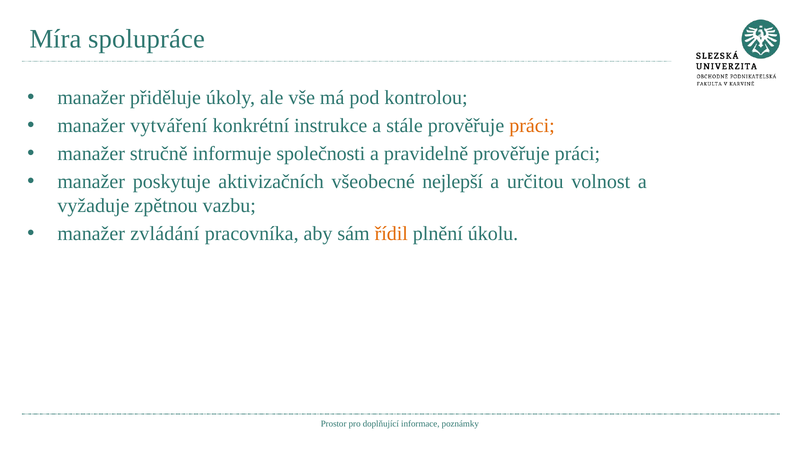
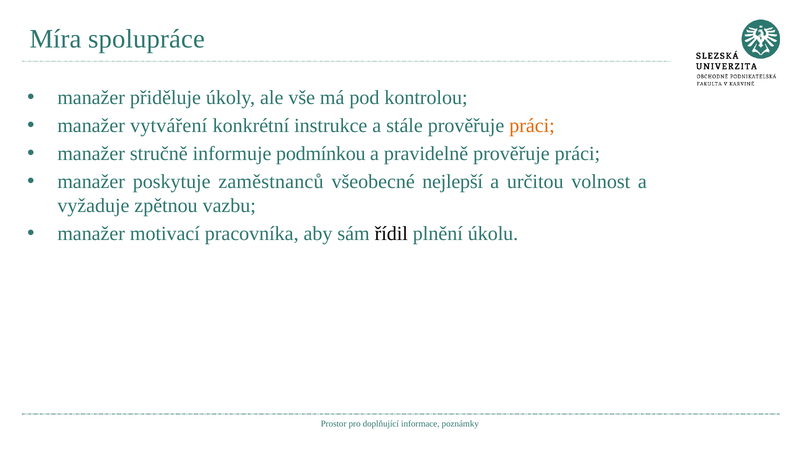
společnosti: společnosti -> podmínkou
aktivizačních: aktivizačních -> zaměstnanců
zvládání: zvládání -> motivací
řídil colour: orange -> black
